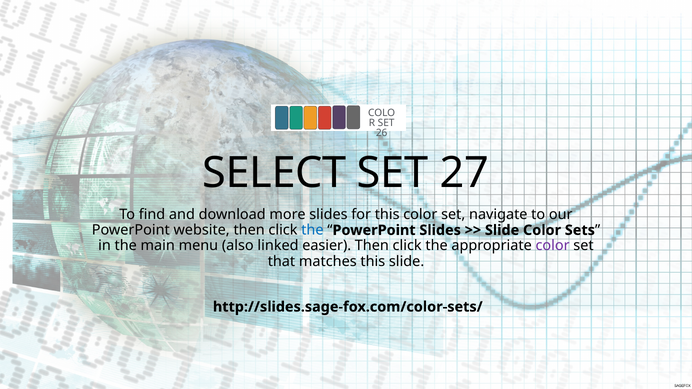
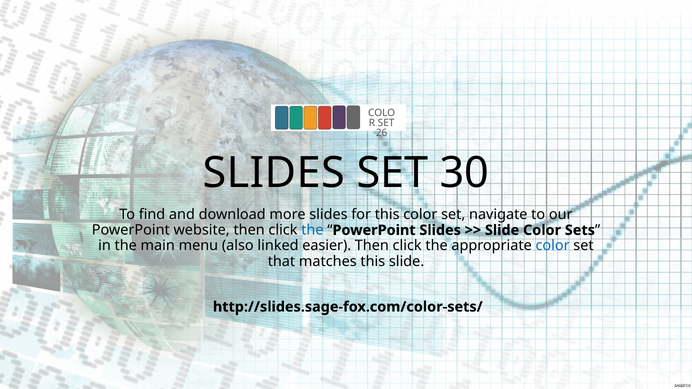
SELECT at (274, 173): SELECT -> SLIDES
27: 27 -> 30
color at (553, 246) colour: purple -> blue
